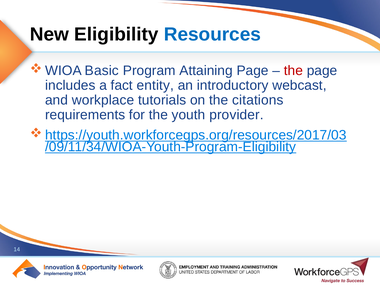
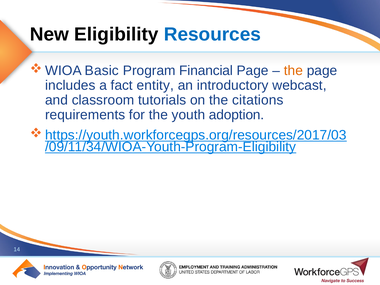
Attaining: Attaining -> Financial
the at (293, 71) colour: red -> orange
workplace: workplace -> classroom
provider: provider -> adoption
